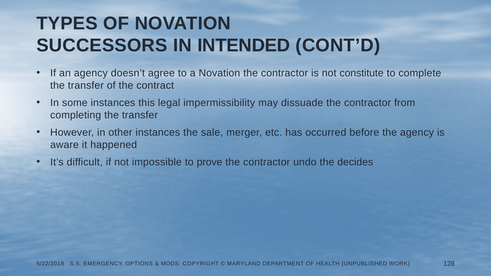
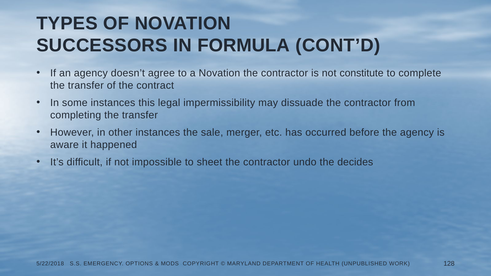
INTENDED: INTENDED -> FORMULA
prove: prove -> sheet
